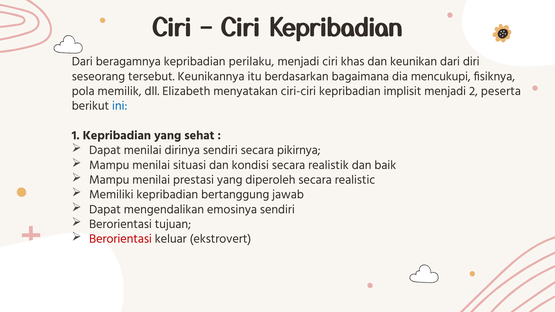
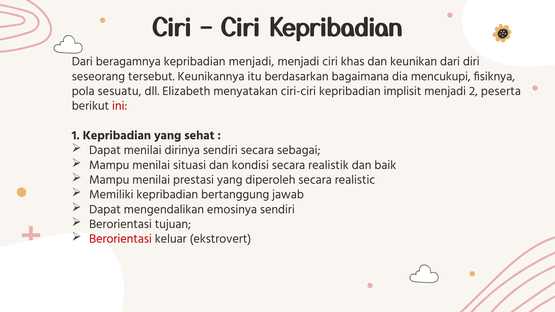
kepribadian perilaku: perilaku -> menjadi
memilik: memilik -> sesuatu
ini colour: blue -> red
pikirnya: pikirnya -> sebagai
